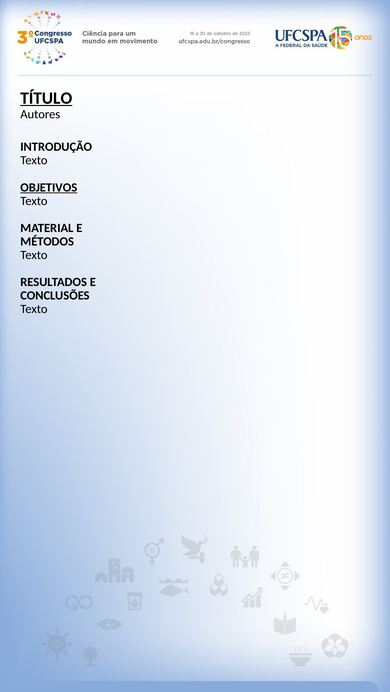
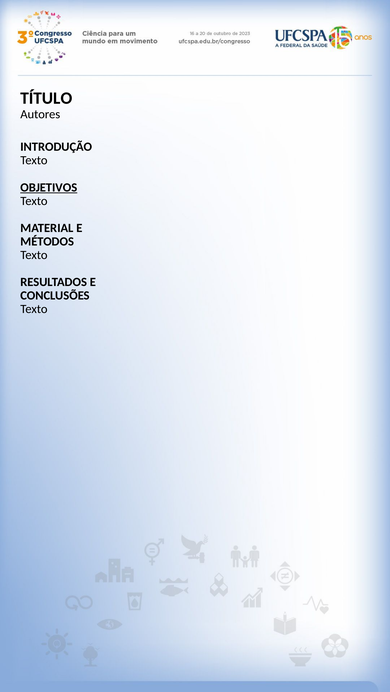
TÍTULO underline: present -> none
